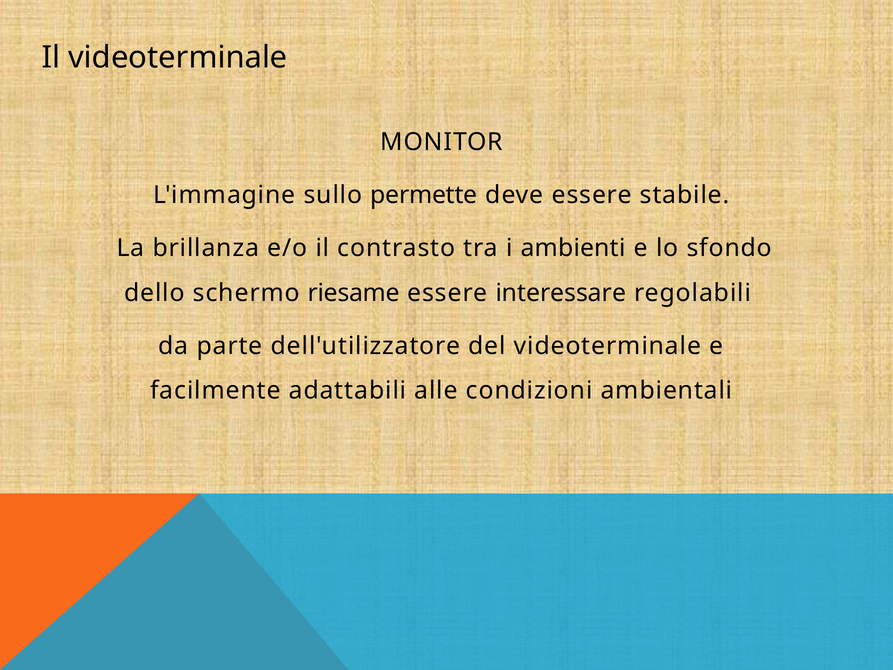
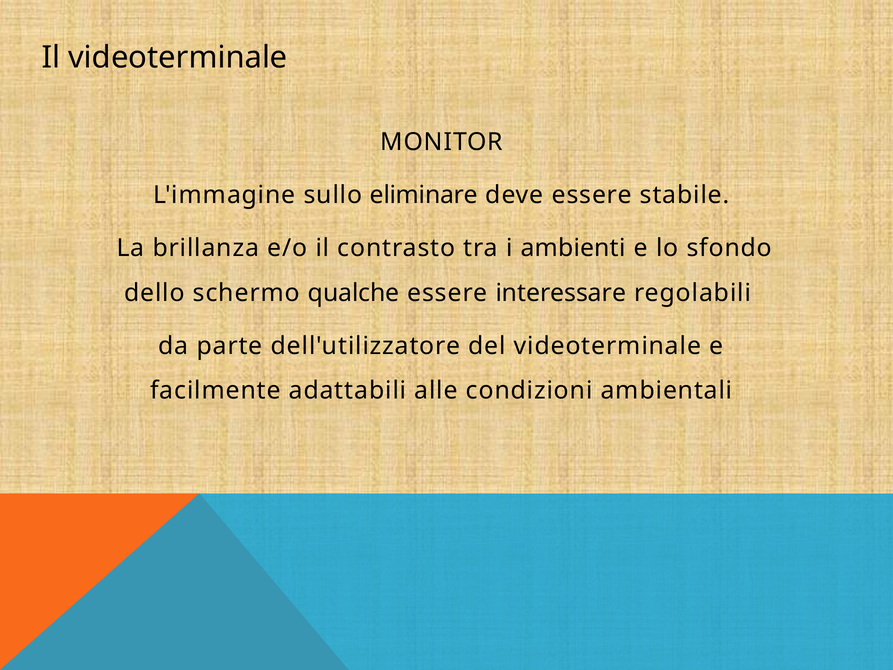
permette: permette -> eliminare
riesame: riesame -> qualche
